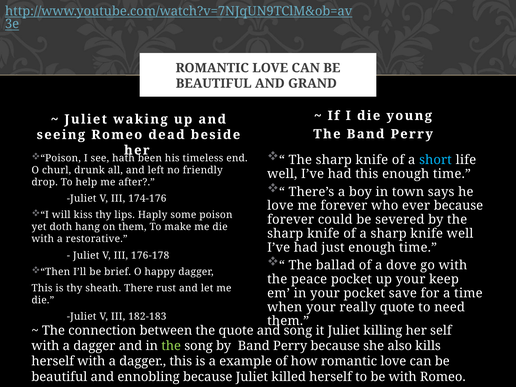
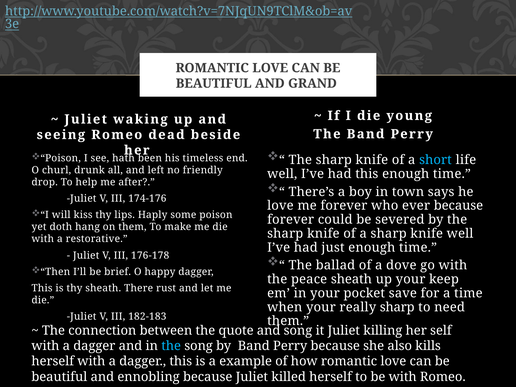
peace pocket: pocket -> sheath
really quote: quote -> sharp
the at (171, 346) colour: light green -> light blue
